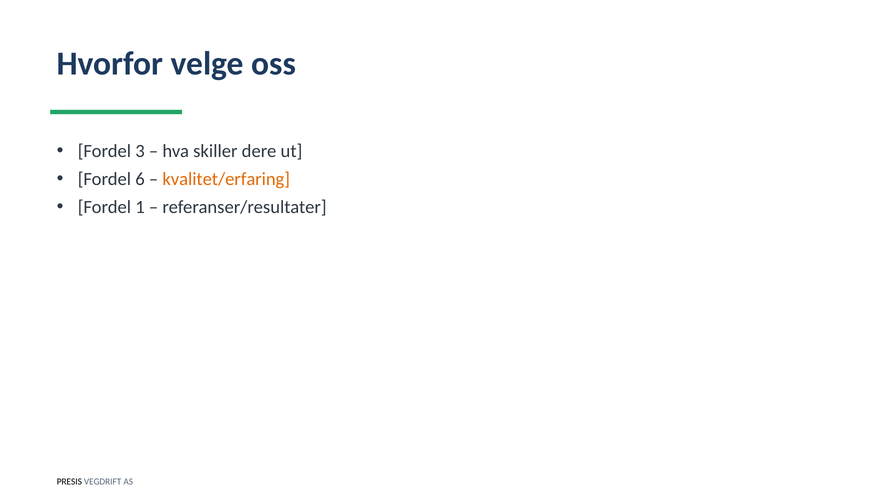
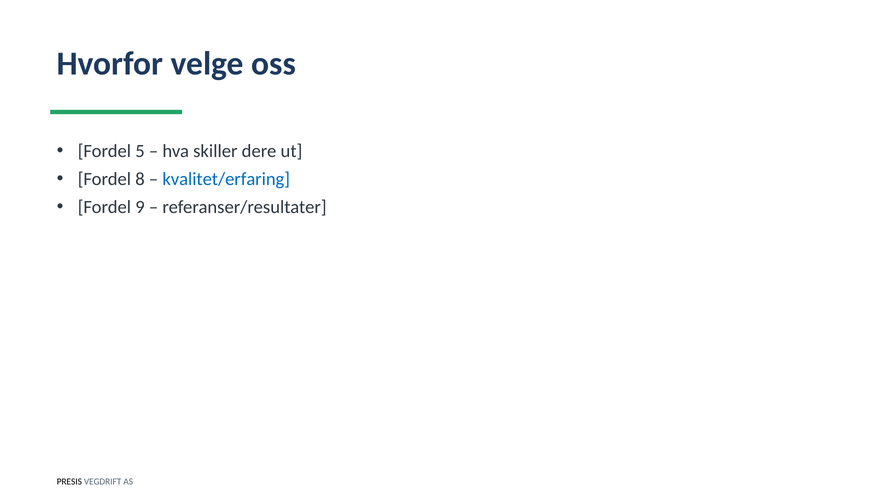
3: 3 -> 5
6: 6 -> 8
kvalitet/erfaring colour: orange -> blue
1: 1 -> 9
